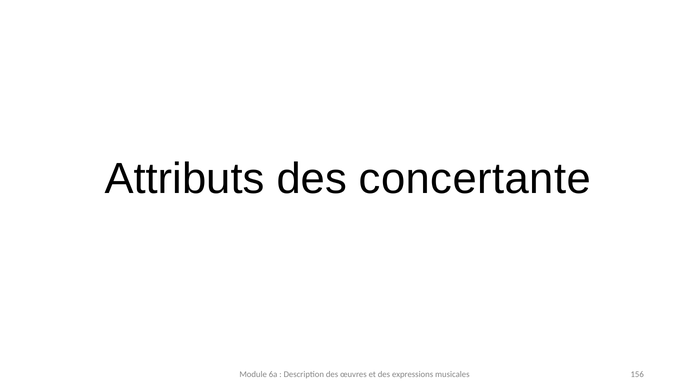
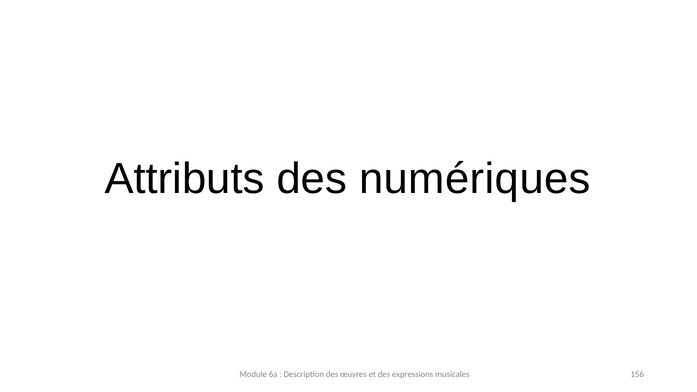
concertante: concertante -> numériques
